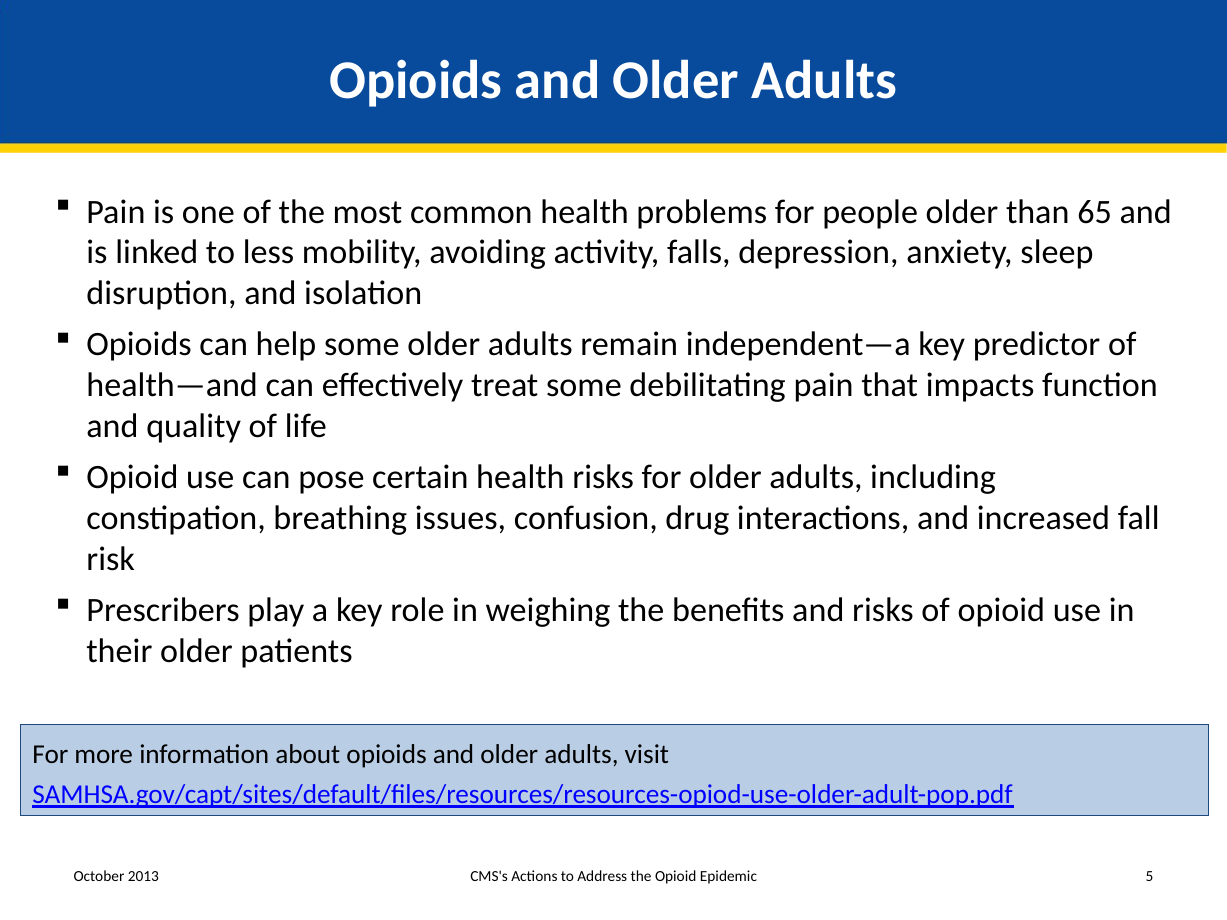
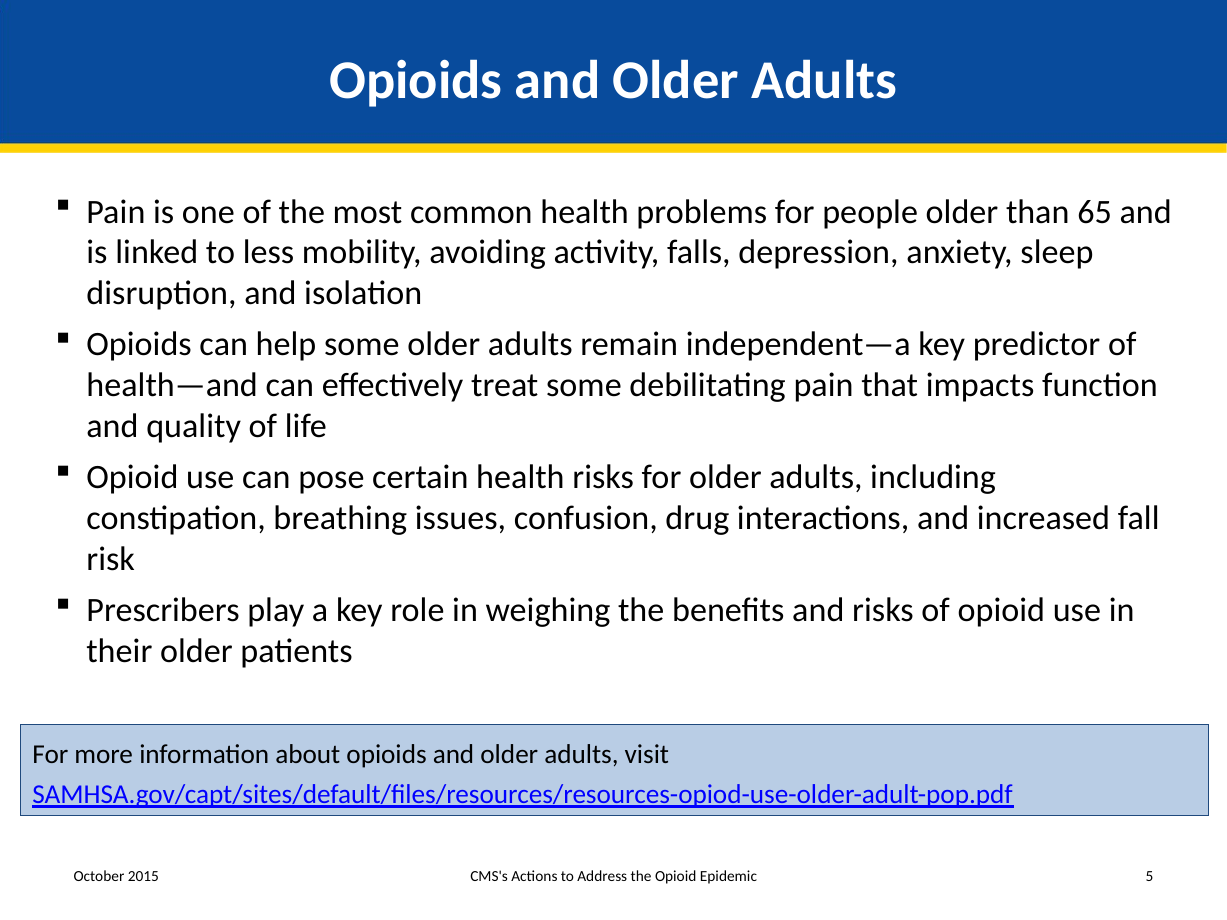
2013: 2013 -> 2015
